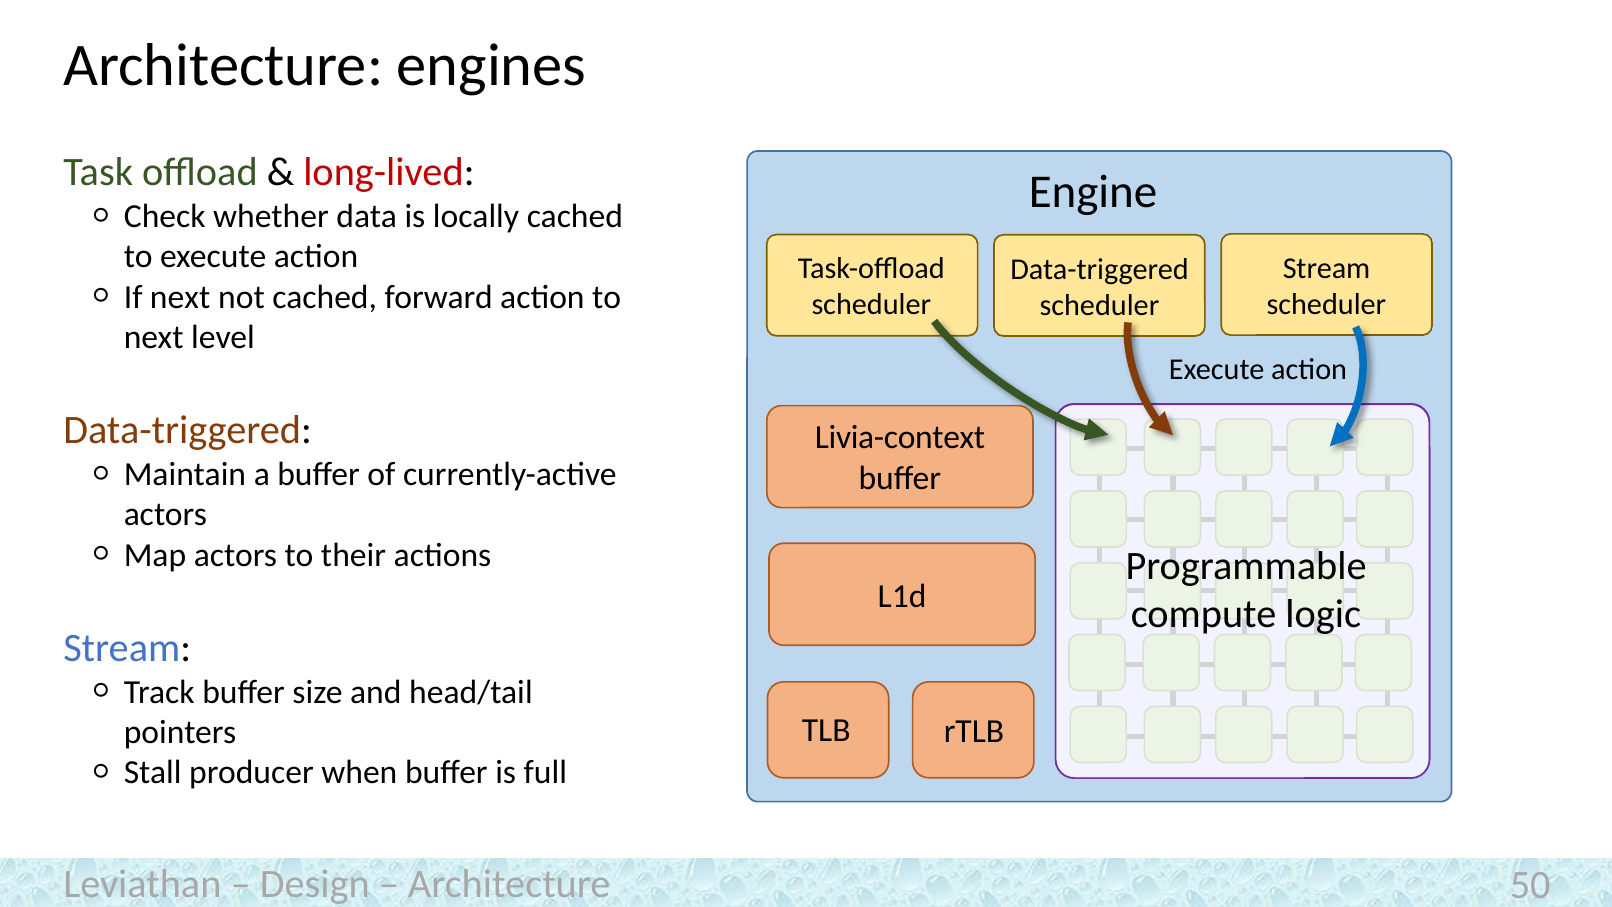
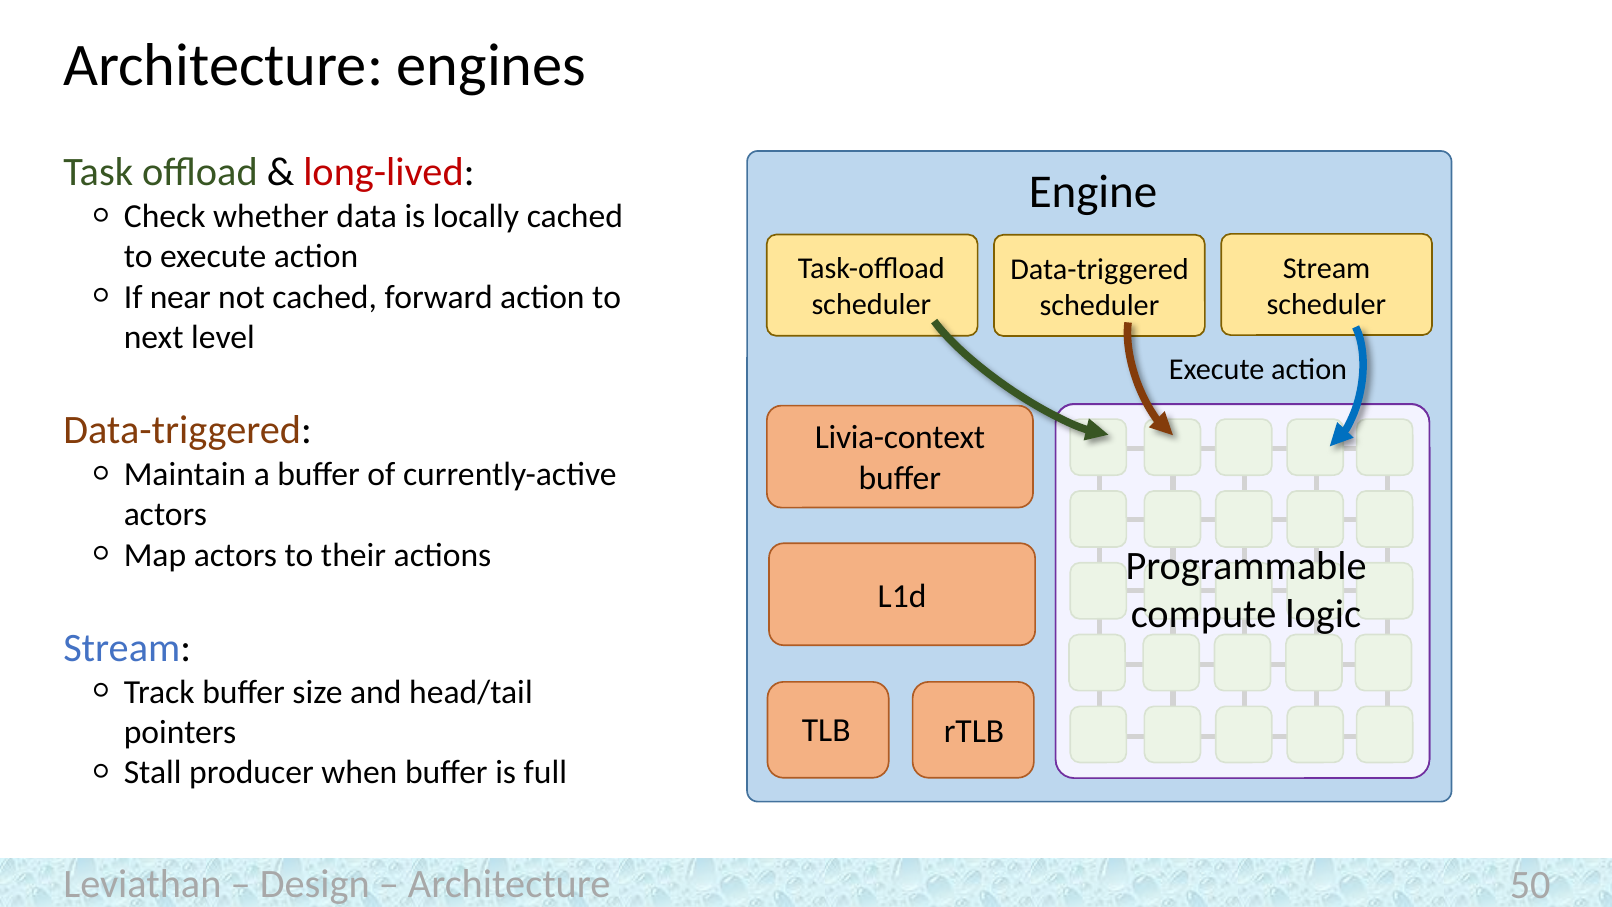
If next: next -> near
